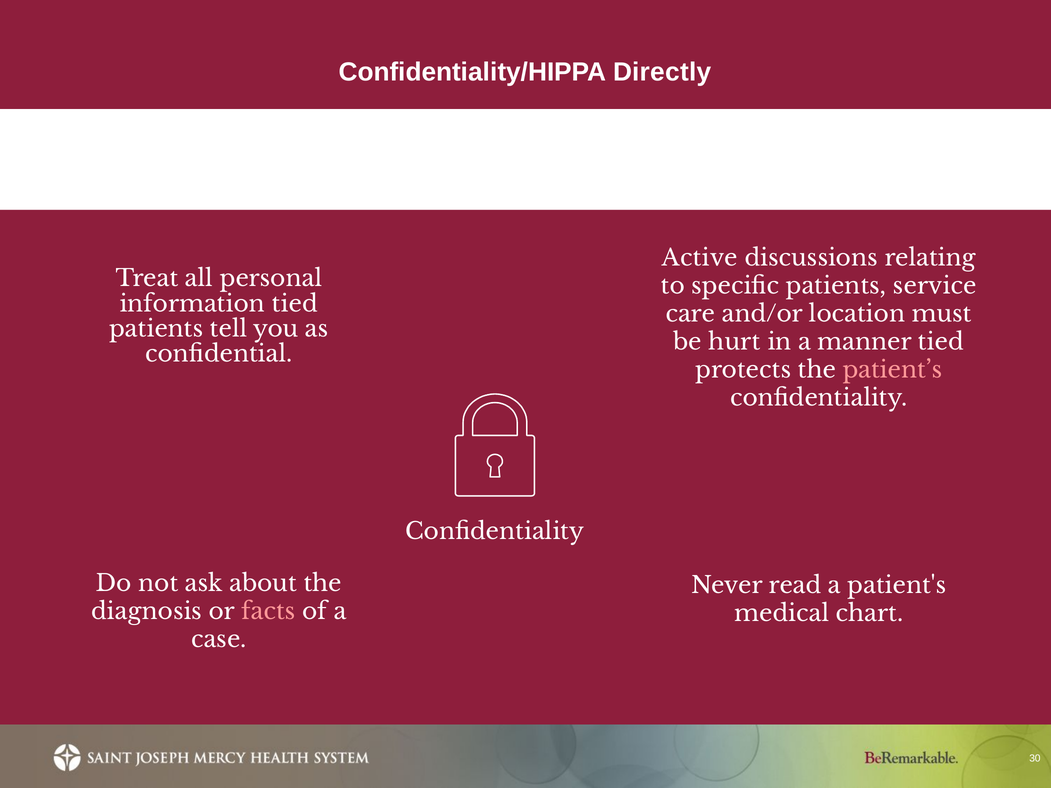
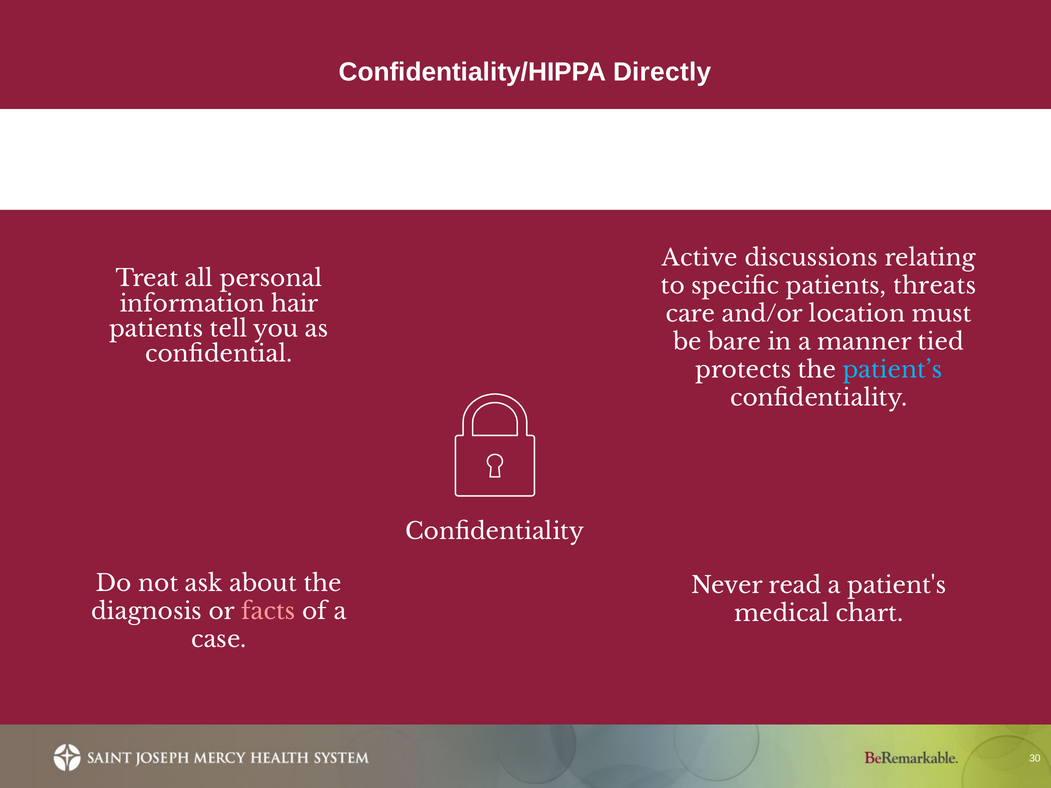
service: service -> threats
information tied: tied -> hair
hurt: hurt -> bare
patient’s colour: pink -> light blue
